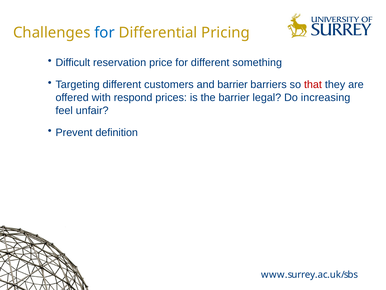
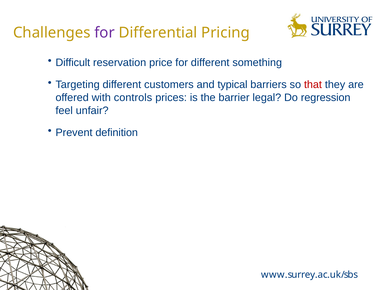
for at (105, 33) colour: blue -> purple
and barrier: barrier -> typical
respond: respond -> controls
increasing: increasing -> regression
